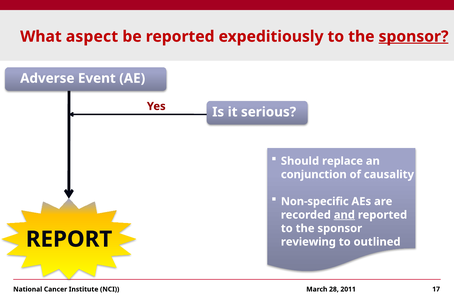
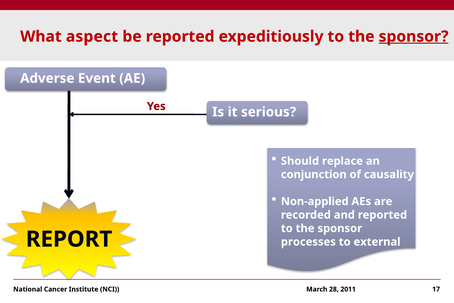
Non-specific: Non-specific -> Non-applied
and underline: present -> none
reviewing: reviewing -> processes
outlined: outlined -> external
